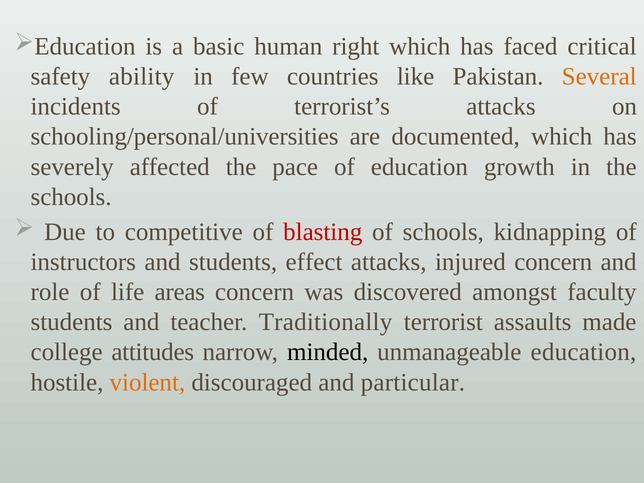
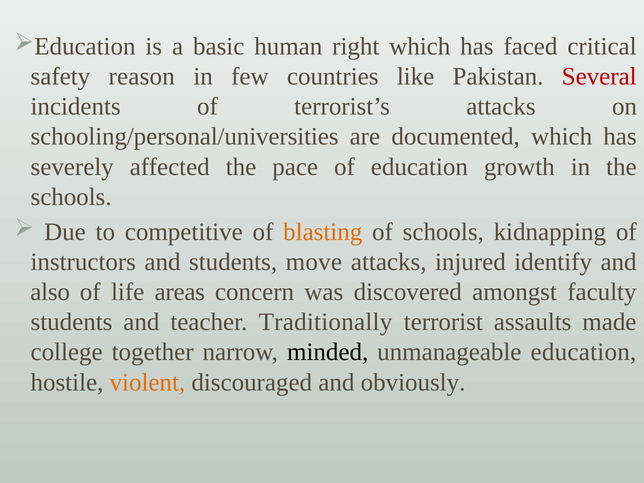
ability: ability -> reason
Several colour: orange -> red
blasting colour: red -> orange
effect: effect -> move
injured concern: concern -> identify
role: role -> also
attitudes: attitudes -> together
particular: particular -> obviously
